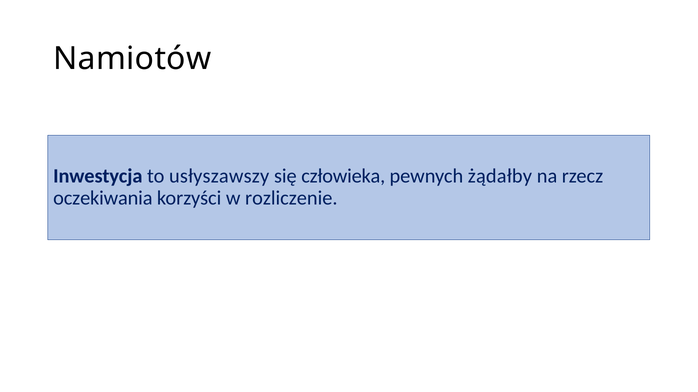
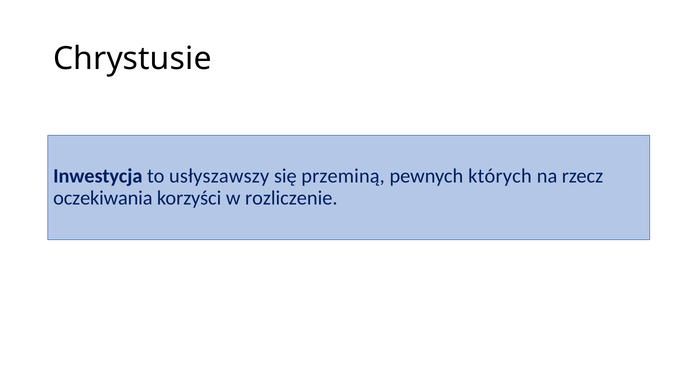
Namiotów: Namiotów -> Chrystusie
człowieka: człowieka -> przeminą
żądałby: żądałby -> których
